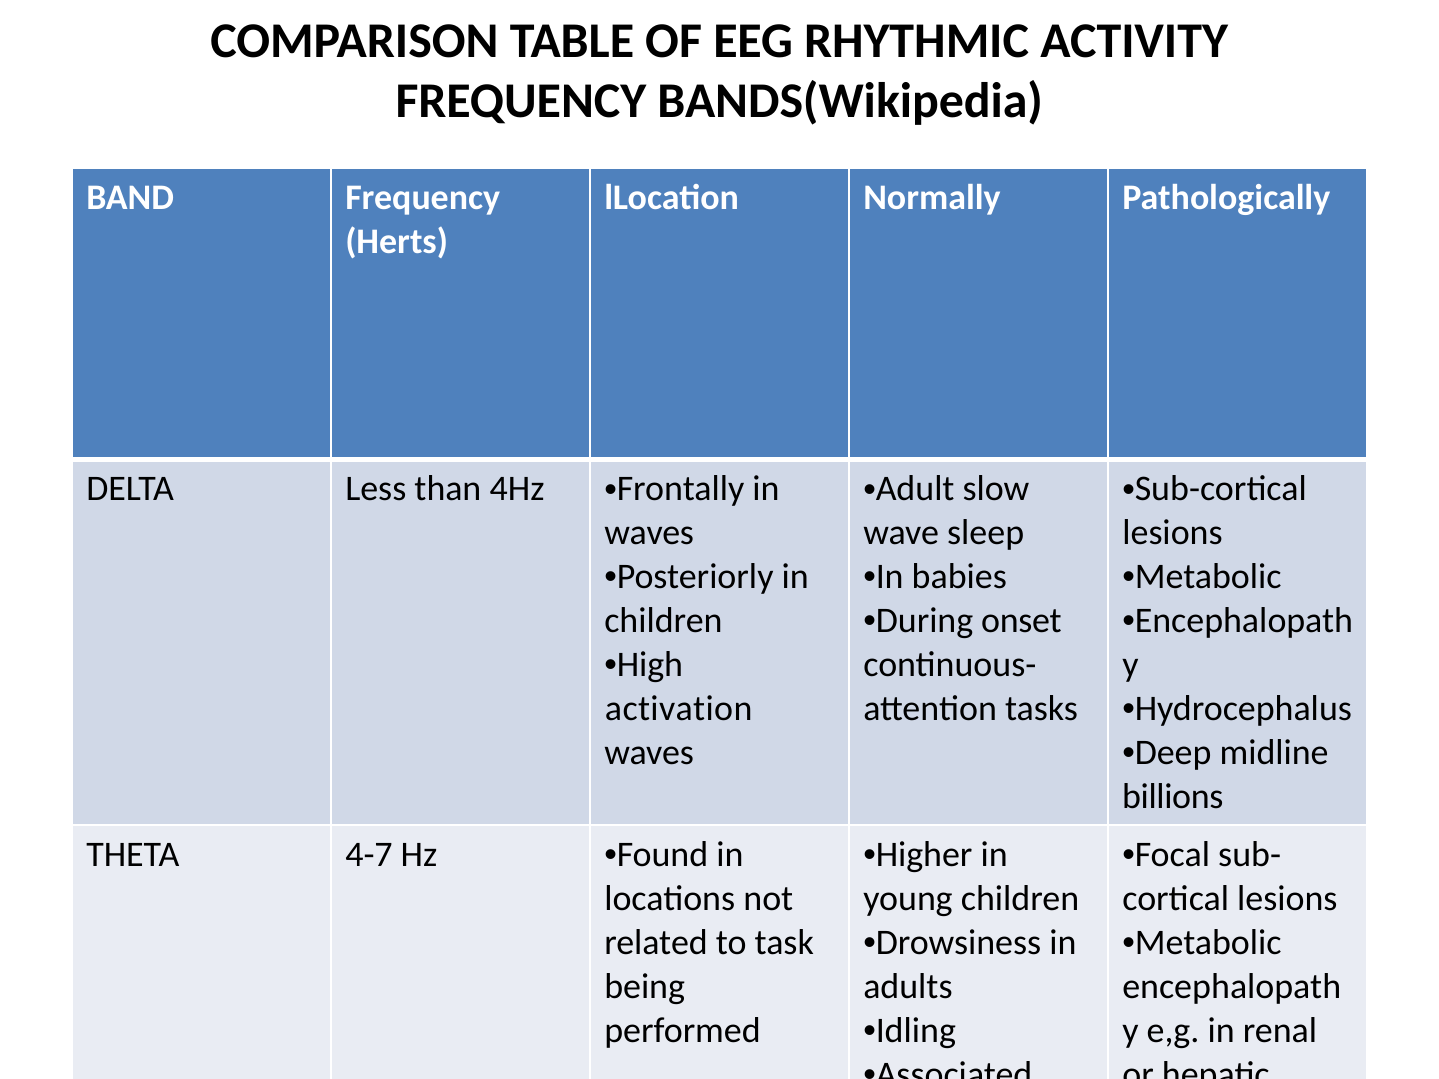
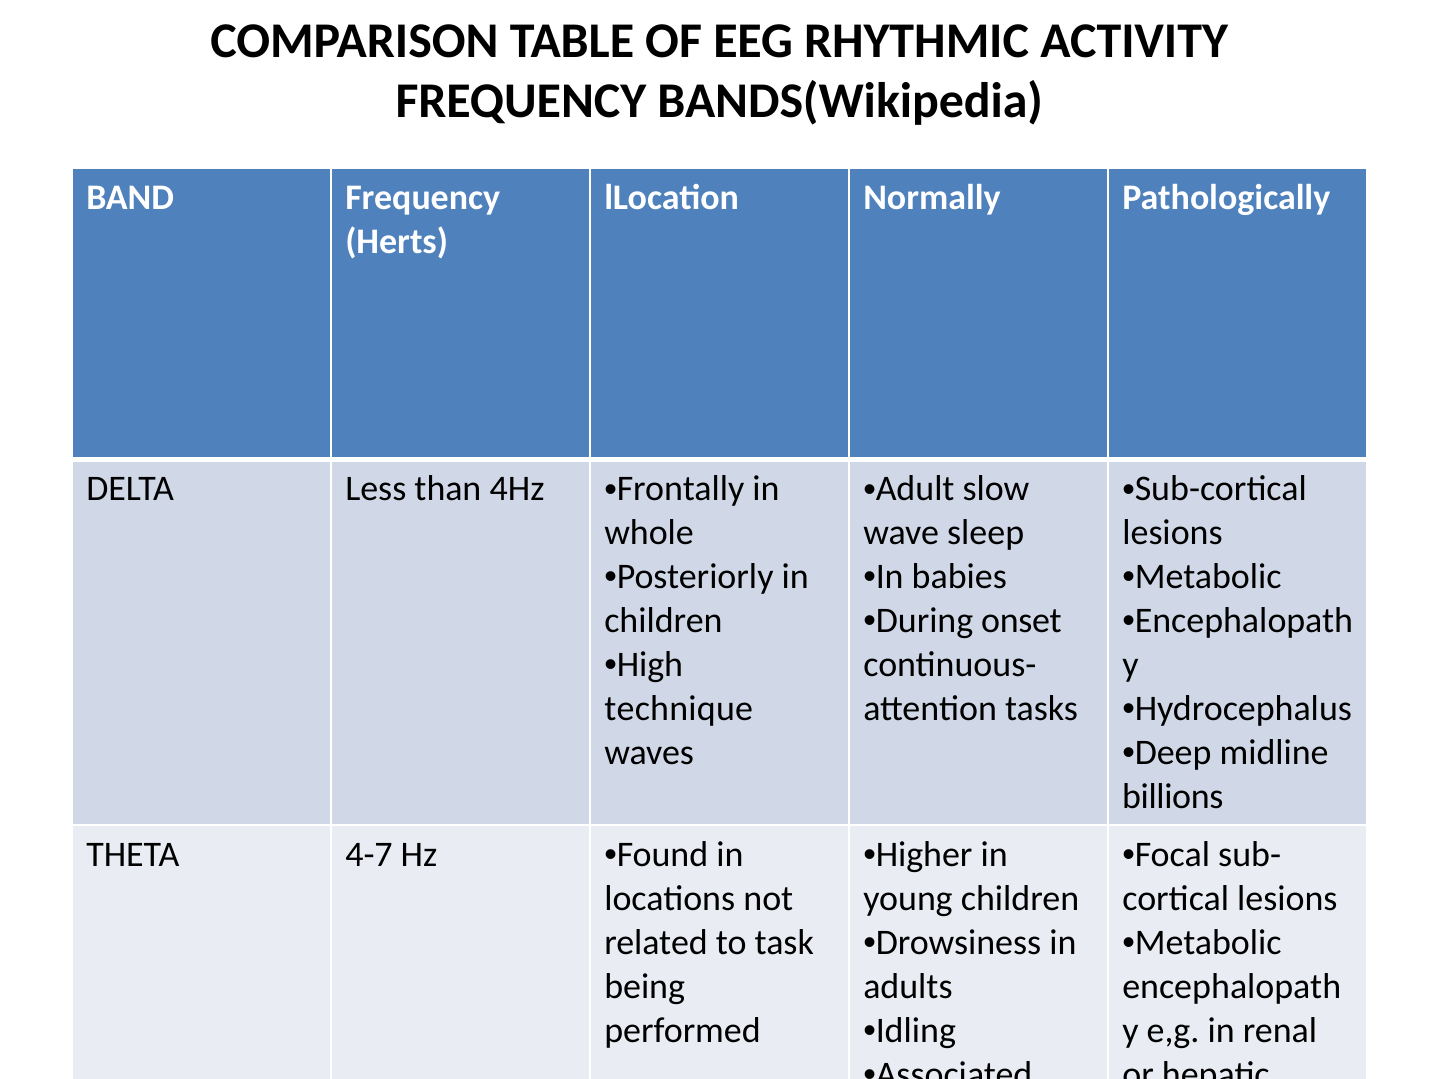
waves at (649, 533): waves -> whole
activation: activation -> technique
